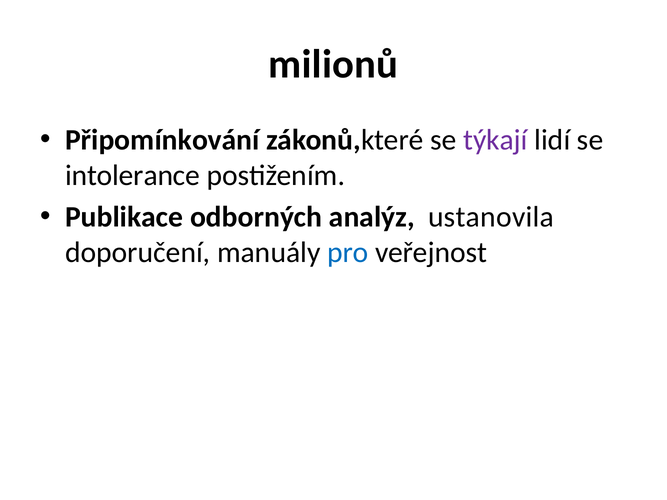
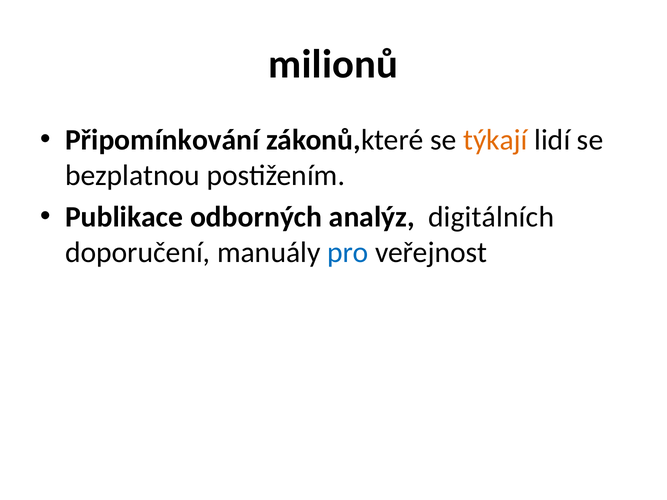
týkají colour: purple -> orange
intolerance: intolerance -> bezplatnou
ustanovila: ustanovila -> digitálních
